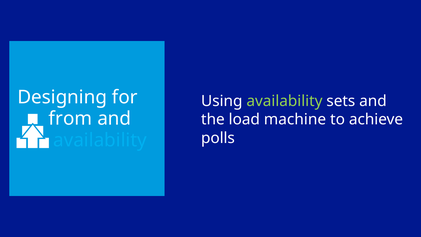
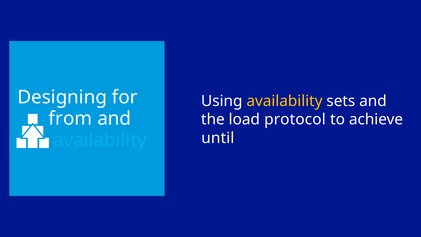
availability at (284, 101) colour: light green -> yellow
machine: machine -> protocol
polls: polls -> until
